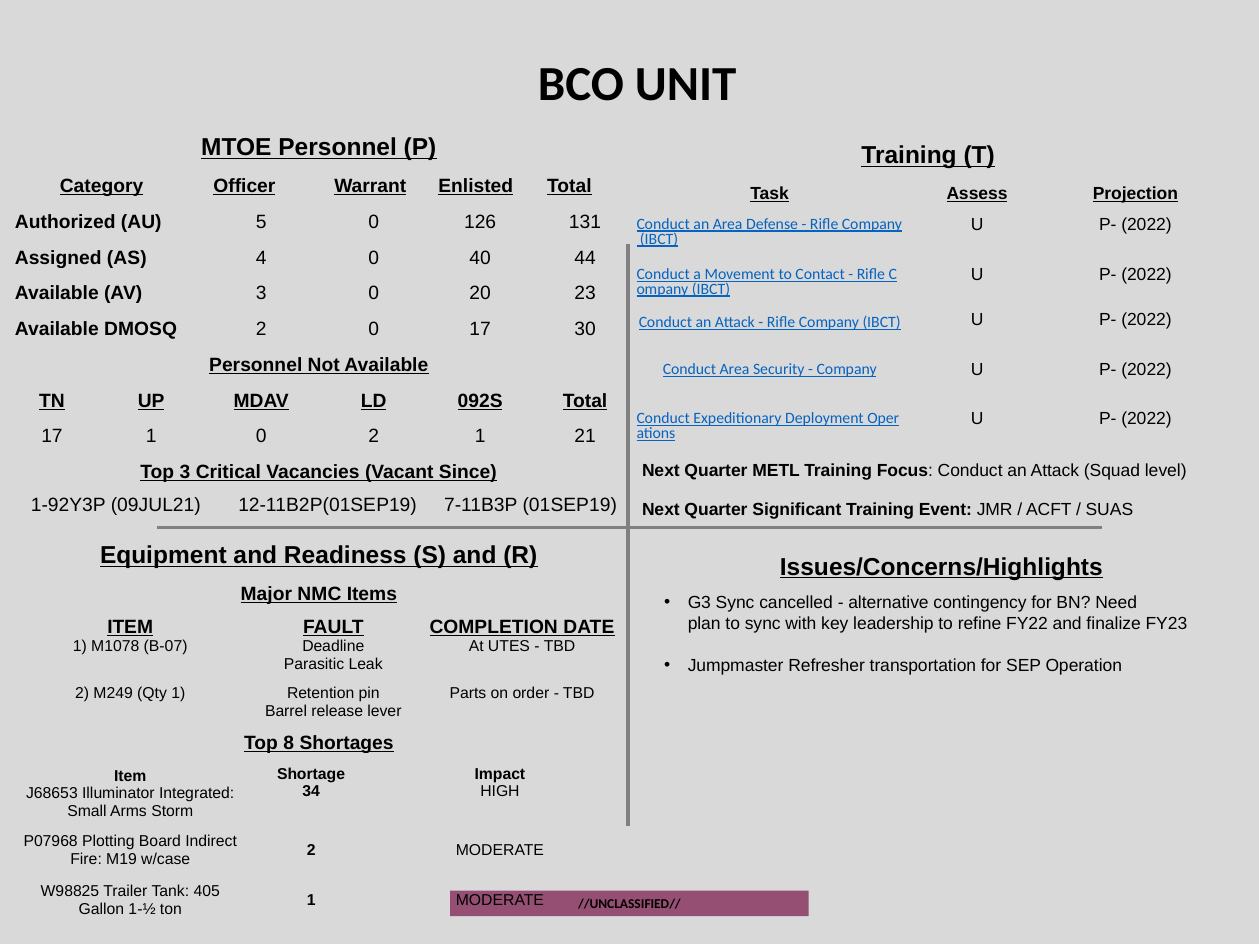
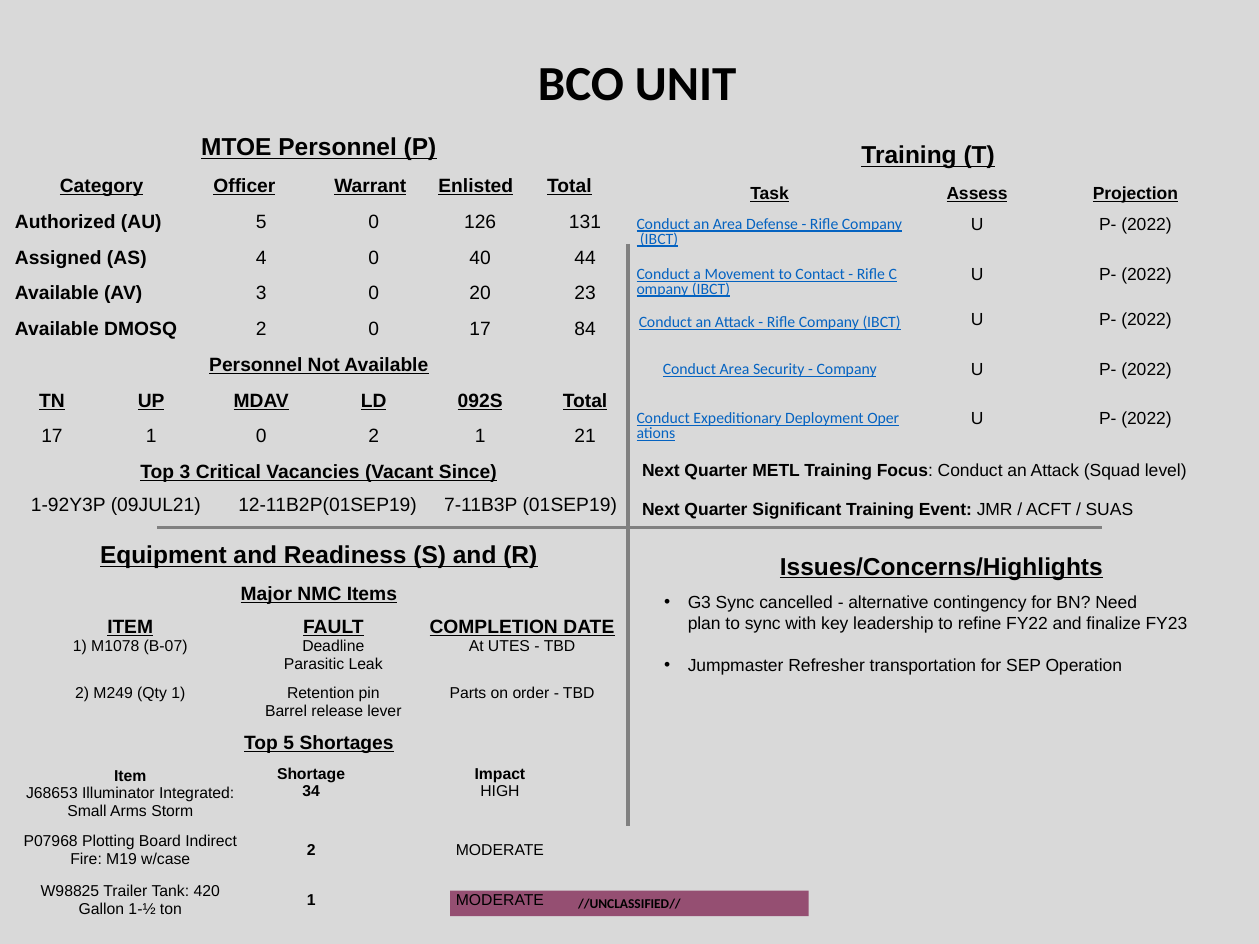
30: 30 -> 84
Top 8: 8 -> 5
405: 405 -> 420
